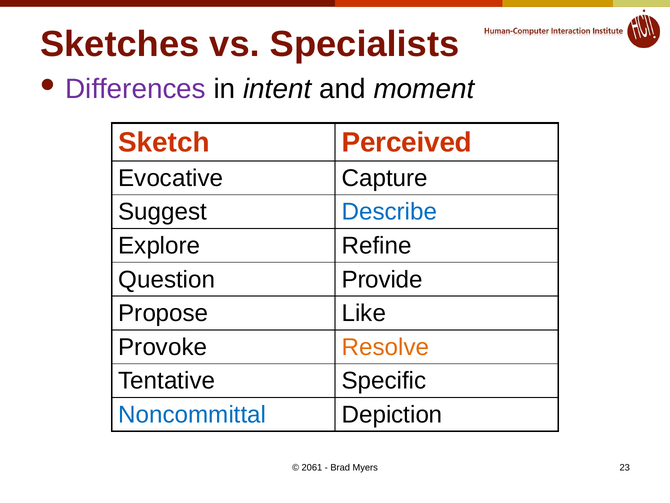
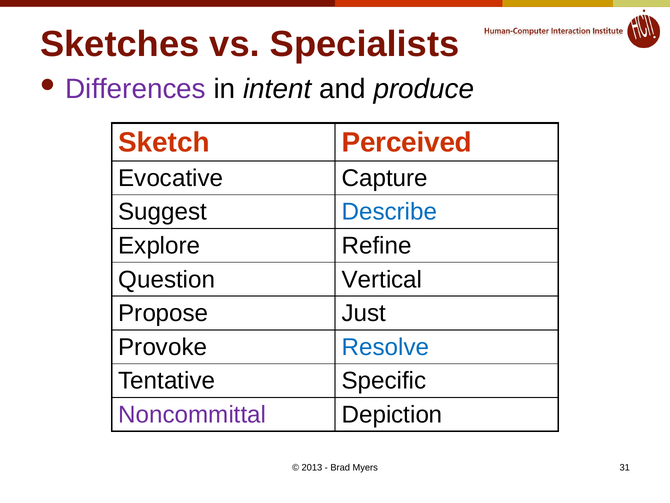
moment: moment -> produce
Provide: Provide -> Vertical
Like: Like -> Just
Resolve colour: orange -> blue
Noncommittal colour: blue -> purple
2061: 2061 -> 2013
23: 23 -> 31
